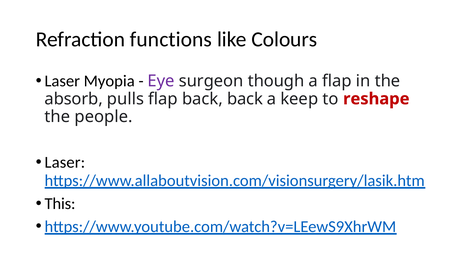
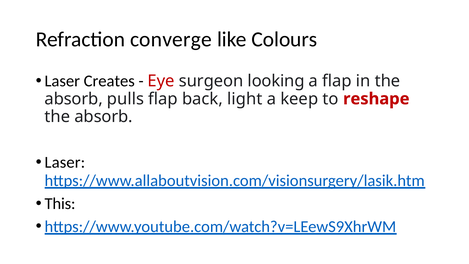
functions: functions -> converge
Myopia: Myopia -> Creates
Eye colour: purple -> red
though: though -> looking
back back: back -> light
people at (103, 117): people -> absorb
